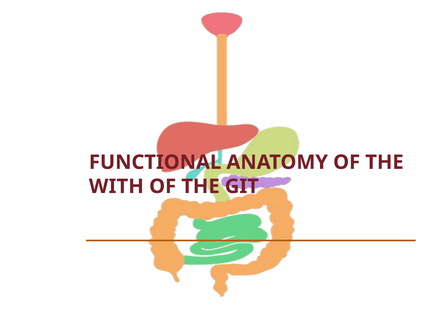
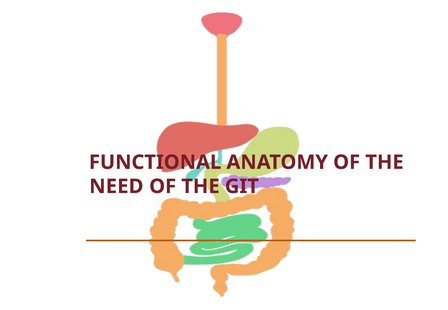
WITH: WITH -> NEED
